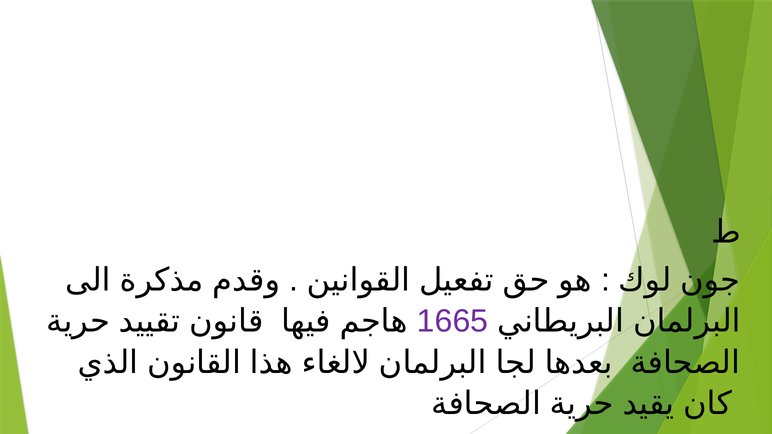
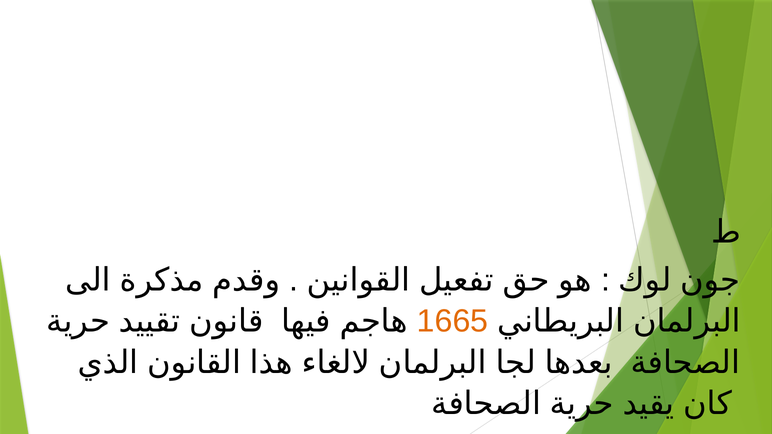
1665 colour: purple -> orange
